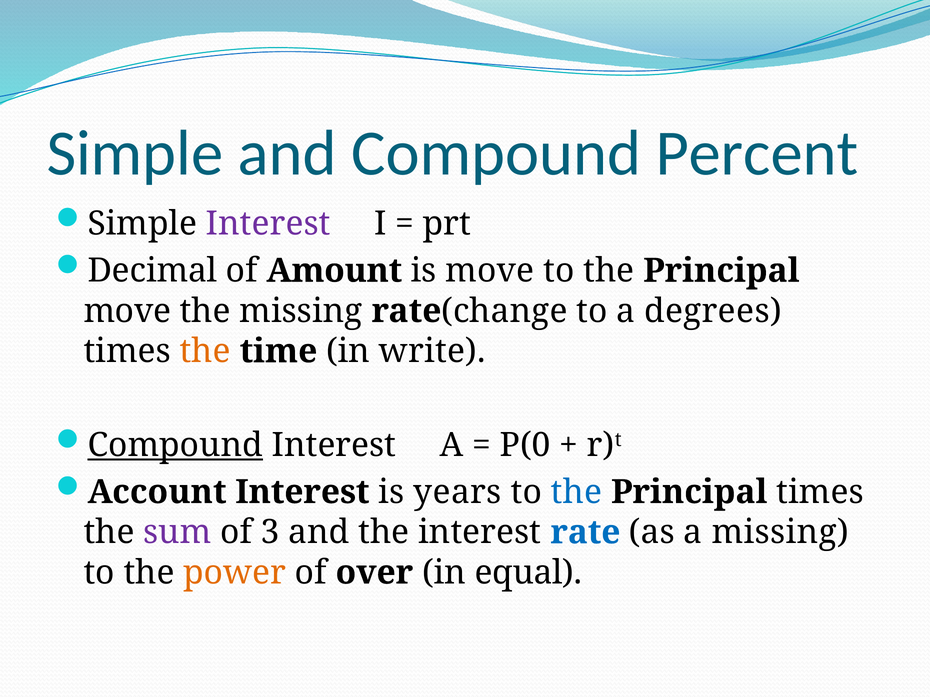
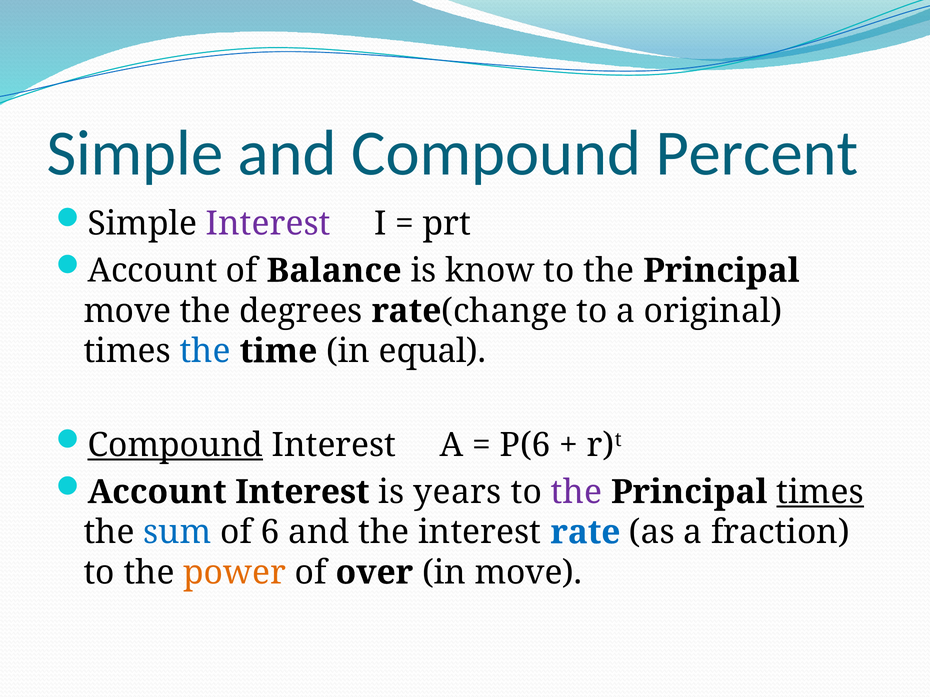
Decimal at (152, 271): Decimal -> Account
Amount: Amount -> Balance
is move: move -> know
the missing: missing -> degrees
degrees: degrees -> original
the at (205, 351) colour: orange -> blue
write: write -> equal
P(0: P(0 -> P(6
the at (576, 492) colour: blue -> purple
times at (820, 492) underline: none -> present
sum colour: purple -> blue
3: 3 -> 6
a missing: missing -> fraction
in equal: equal -> move
